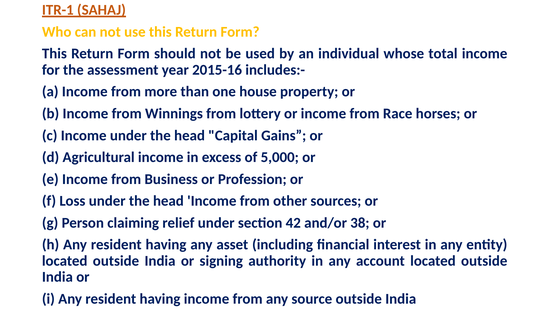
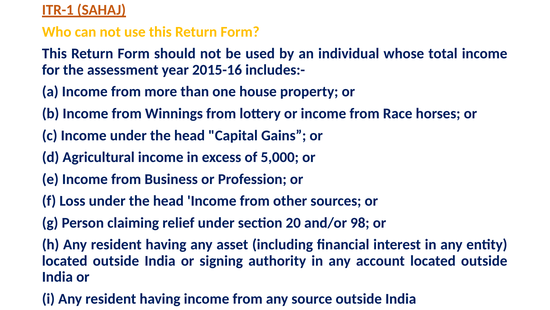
42: 42 -> 20
38: 38 -> 98
